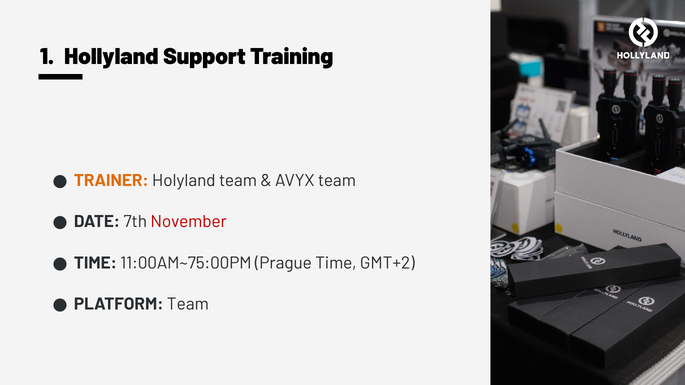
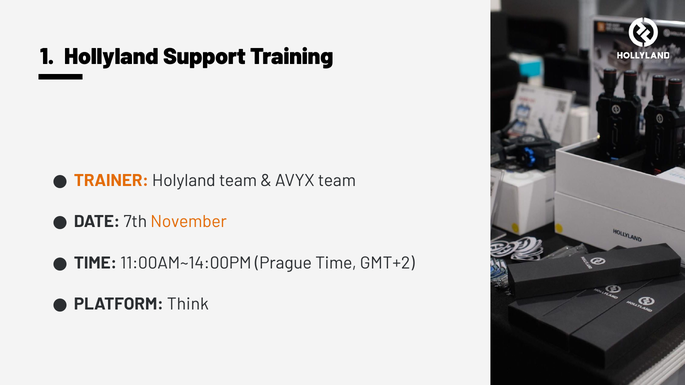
November colour: red -> orange
11:00AM~75:00PM: 11:00AM~75:00PM -> 11:00AM~14:00PM
PLATFORM Team: Team -> Think
